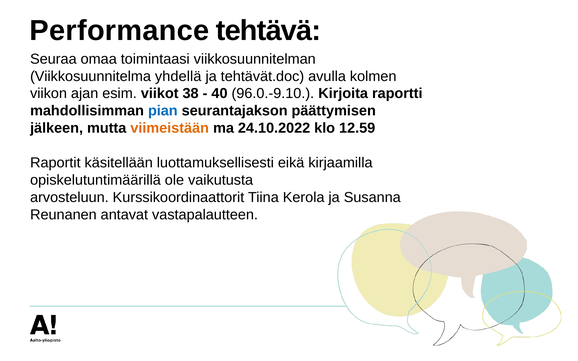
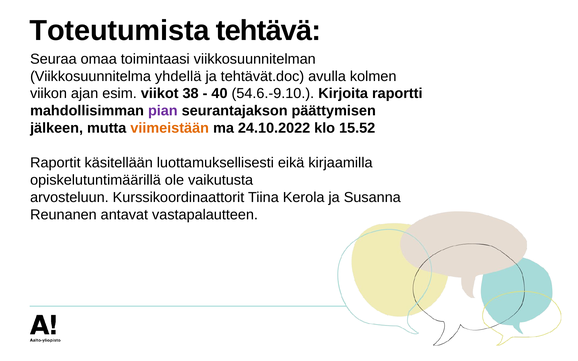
Performance: Performance -> Toteutumista
96.0.-9.10: 96.0.-9.10 -> 54.6.-9.10
pian colour: blue -> purple
12.59: 12.59 -> 15.52
